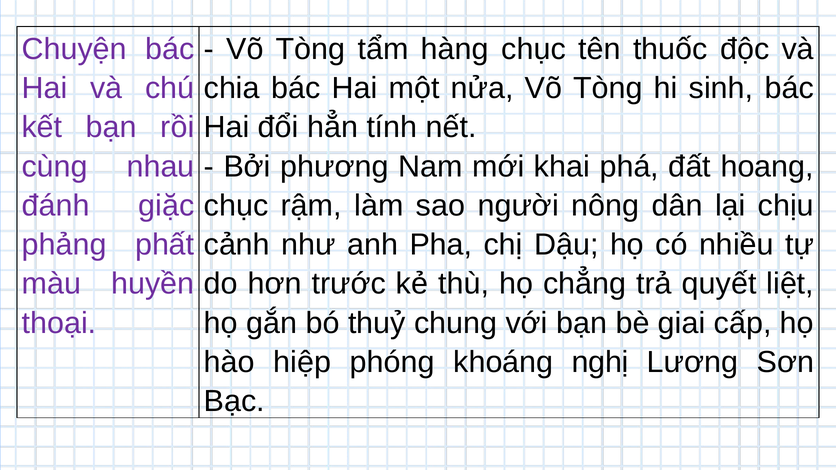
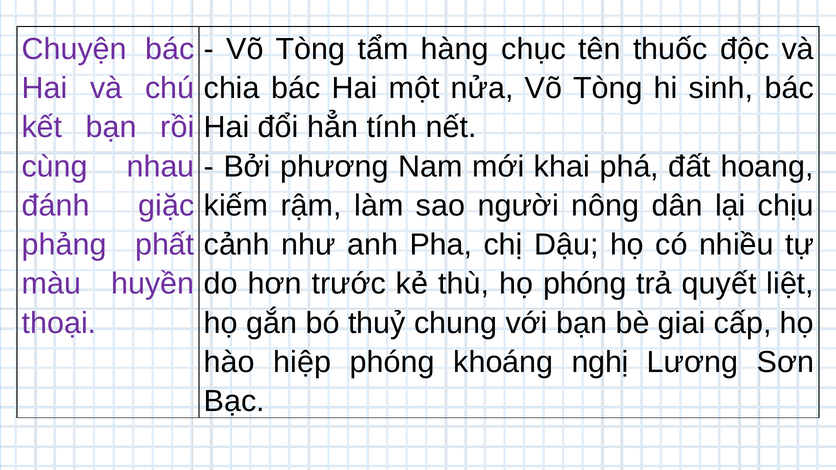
chục at (236, 206): chục -> kiếm
họ chẳng: chẳng -> phóng
